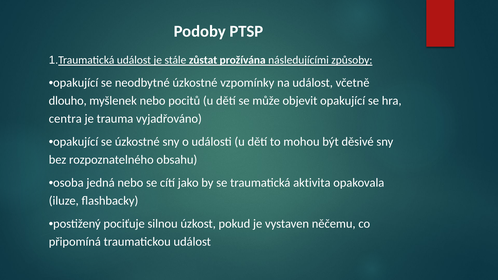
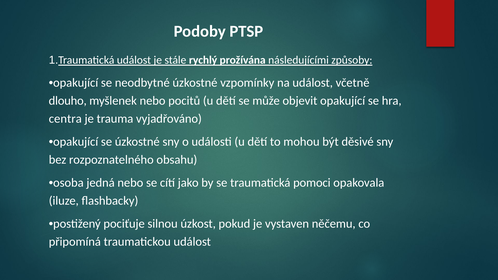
zůstat: zůstat -> rychlý
aktivita: aktivita -> pomoci
